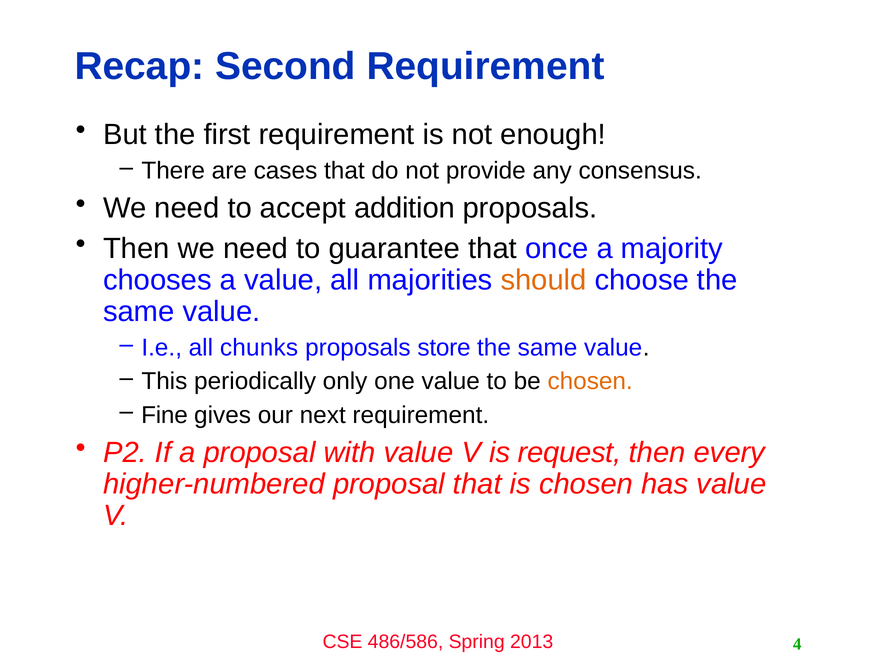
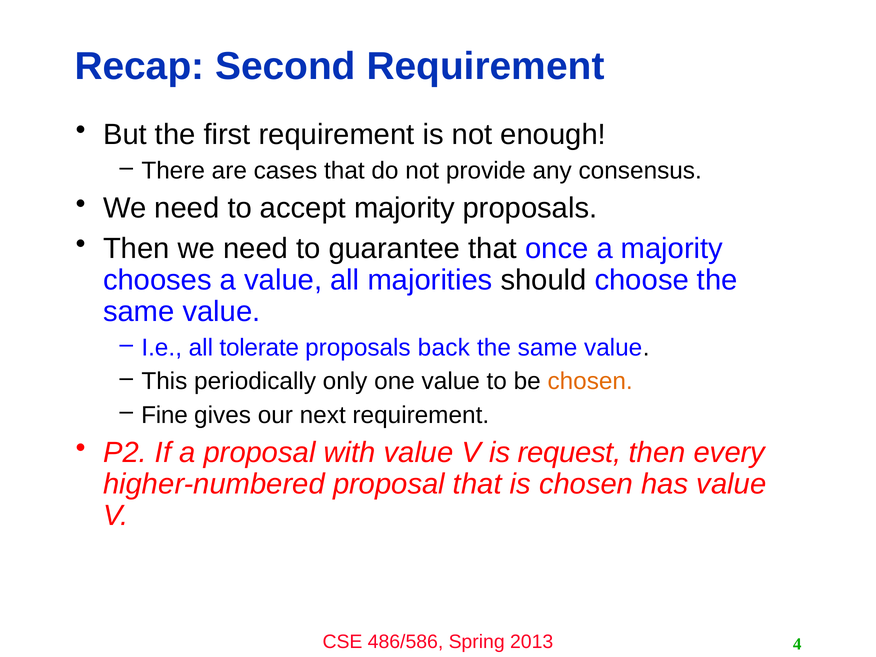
accept addition: addition -> majority
should colour: orange -> black
chunks: chunks -> tolerate
store: store -> back
